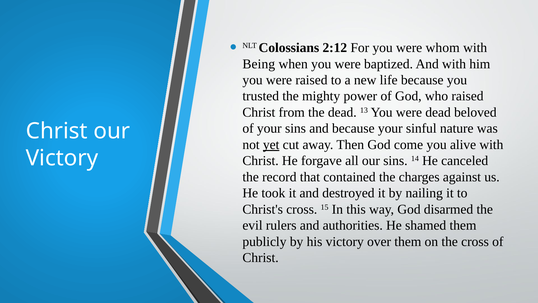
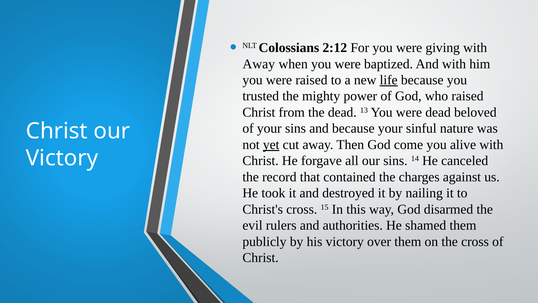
whom: whom -> giving
Being at (259, 64): Being -> Away
life underline: none -> present
